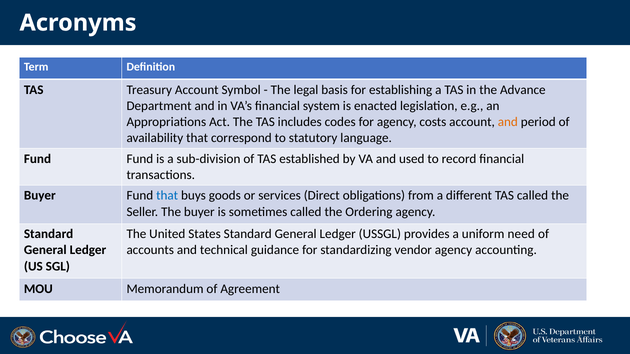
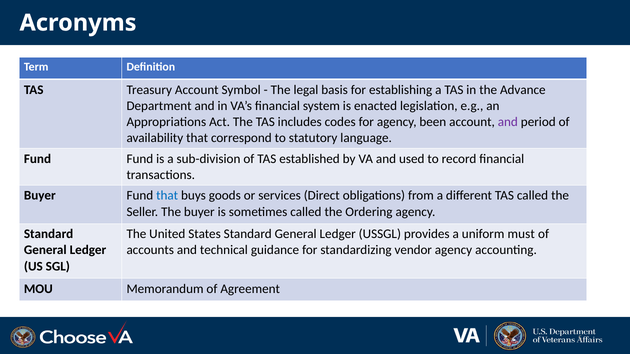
costs: costs -> been
and at (508, 122) colour: orange -> purple
need: need -> must
